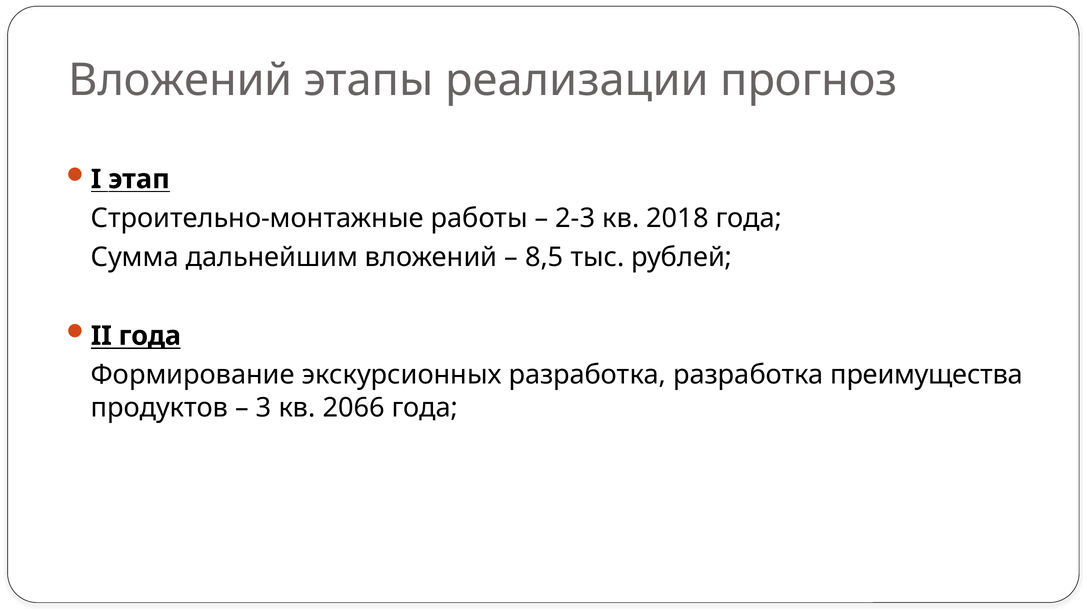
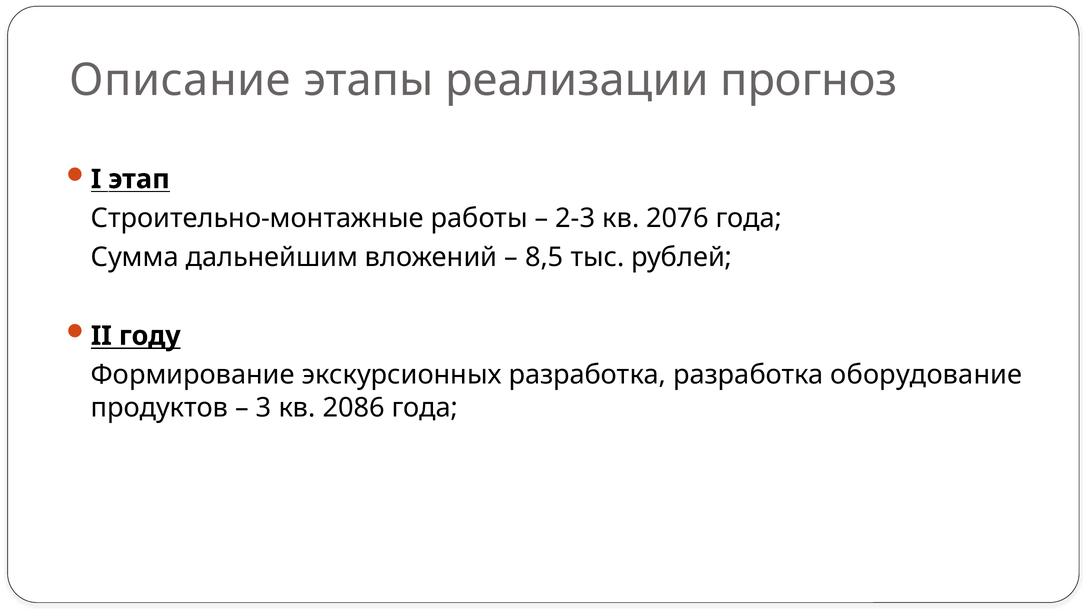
Вложений at (180, 80): Вложений -> Описание
2018: 2018 -> 2076
II года: года -> году
преимущества: преимущества -> оборудование
2066: 2066 -> 2086
